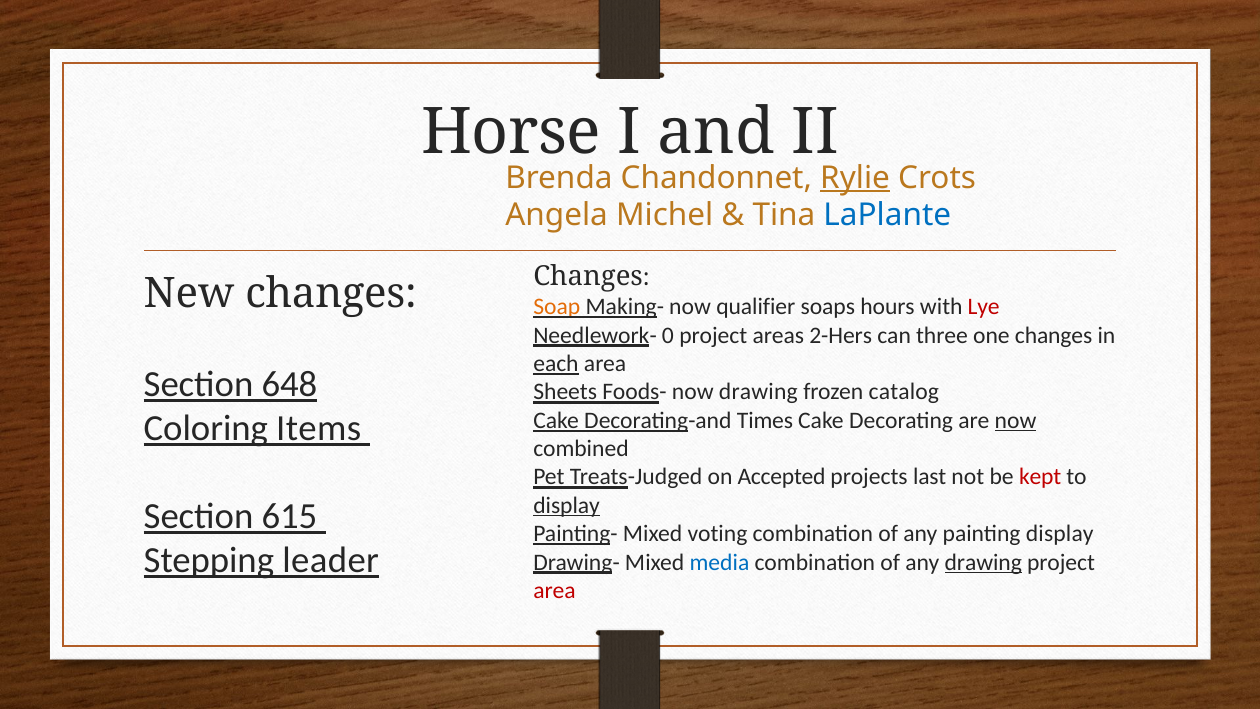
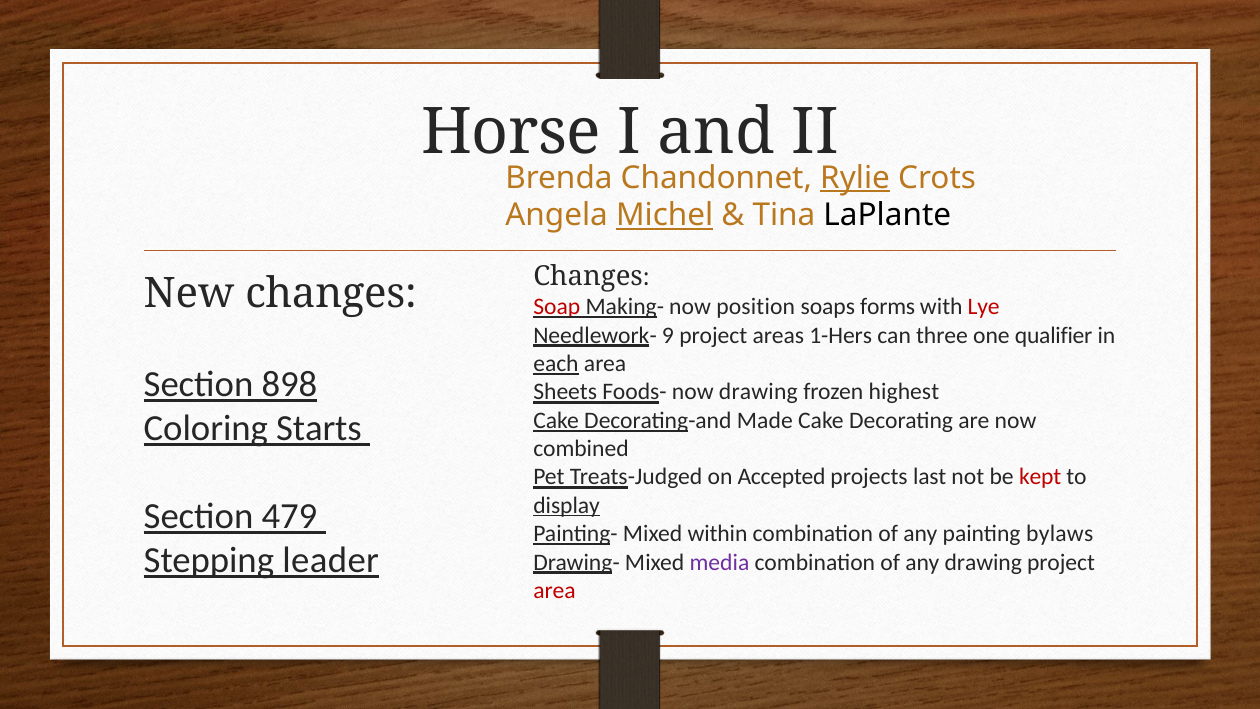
Michel underline: none -> present
LaPlante colour: blue -> black
Soap colour: orange -> red
qualifier: qualifier -> position
hours: hours -> forms
0: 0 -> 9
2-Hers: 2-Hers -> 1-Hers
one changes: changes -> qualifier
648: 648 -> 898
catalog: catalog -> highest
Times: Times -> Made
now at (1016, 420) underline: present -> none
Items: Items -> Starts
615: 615 -> 479
voting: voting -> within
painting display: display -> bylaws
media colour: blue -> purple
drawing at (983, 562) underline: present -> none
